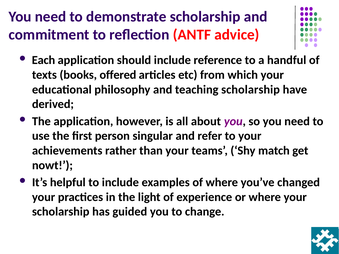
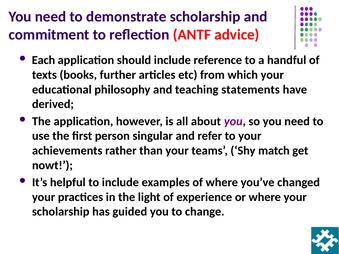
offered: offered -> further
teaching scholarship: scholarship -> statements
